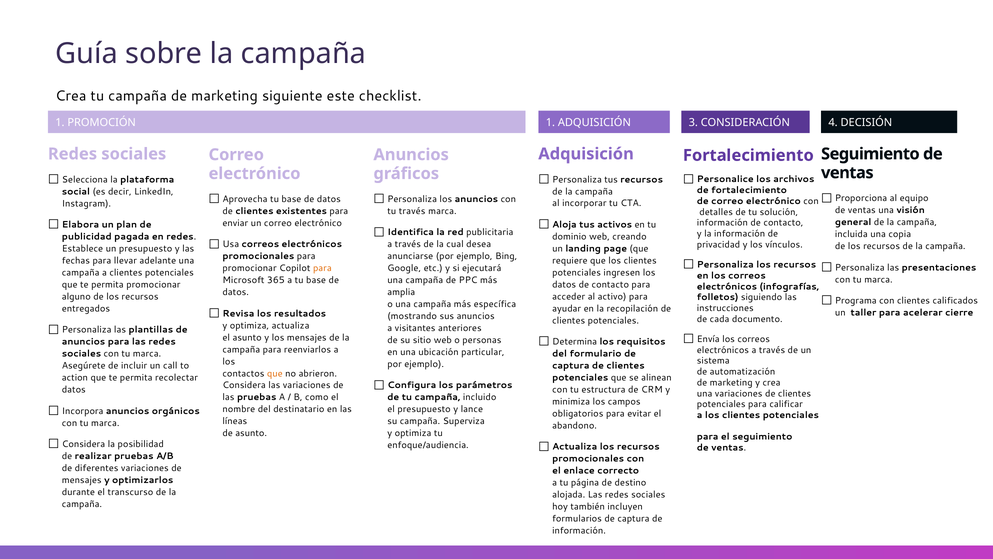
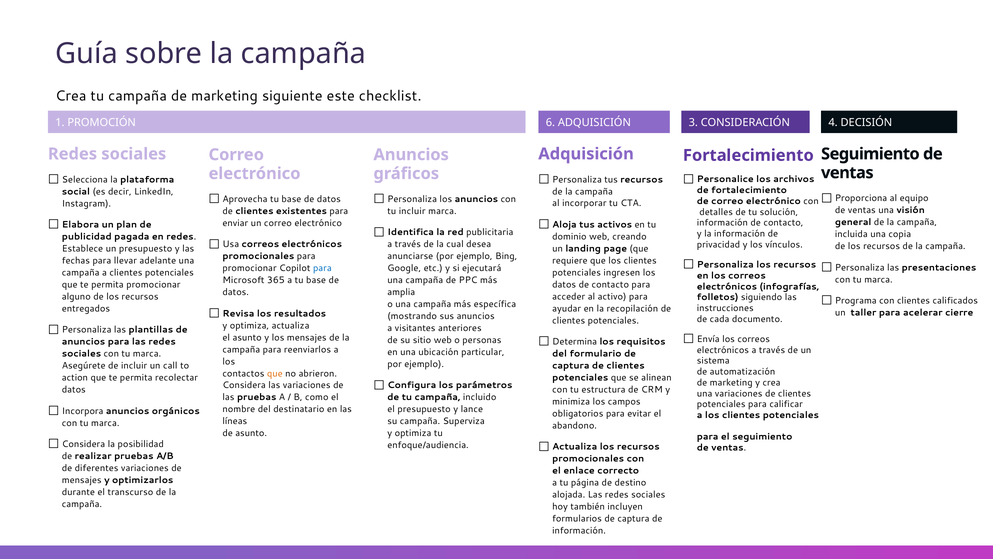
PROMOCIÓN 1: 1 -> 6
tu través: través -> incluir
para at (322, 268) colour: orange -> blue
